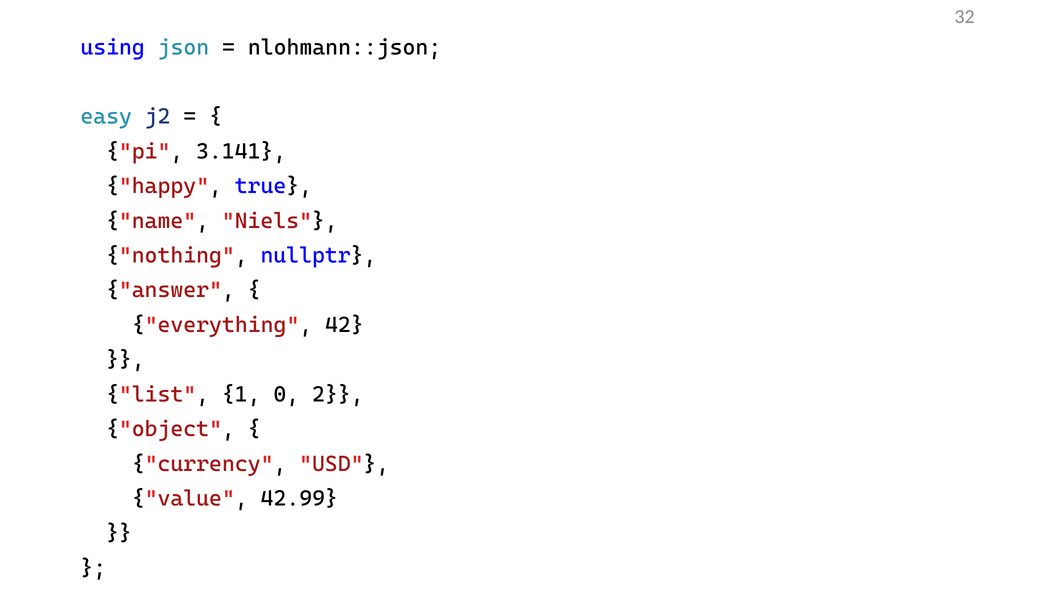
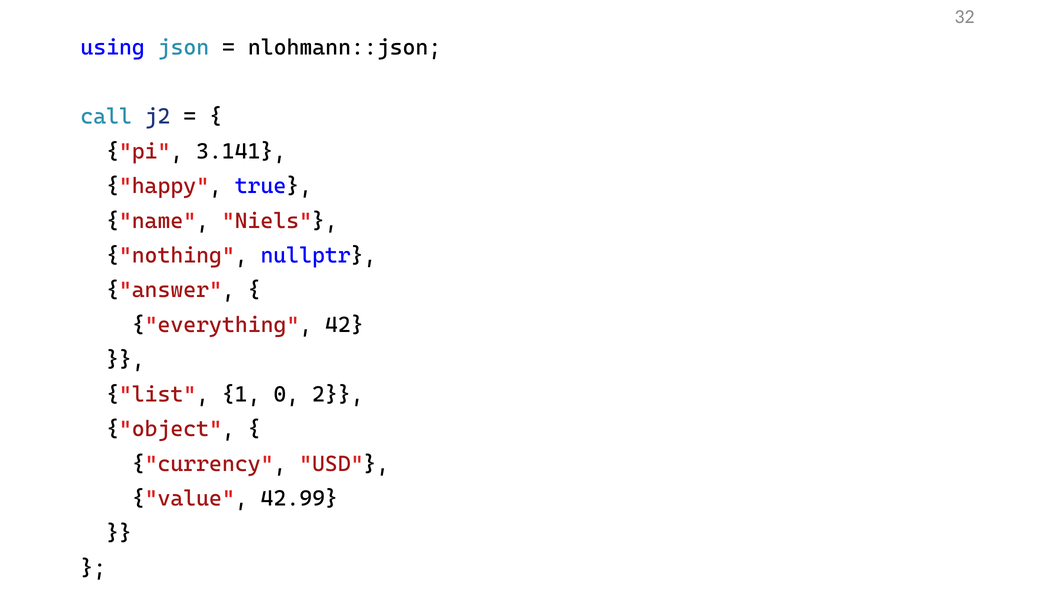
easy: easy -> call
